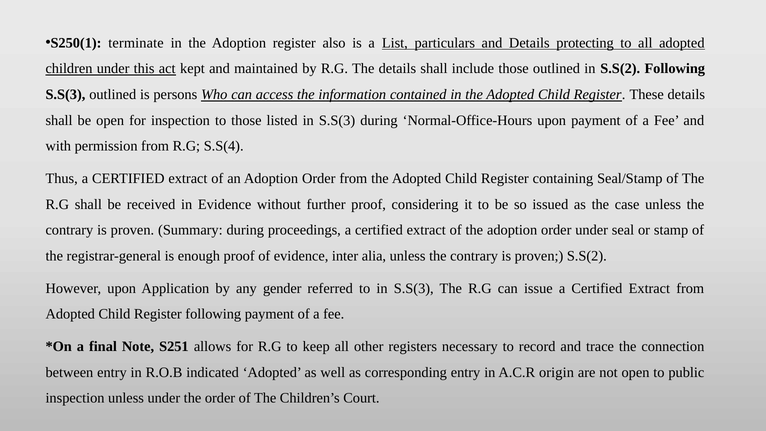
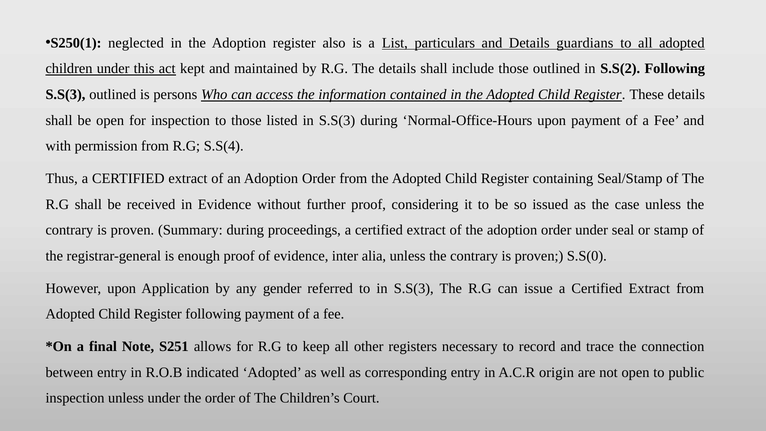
terminate: terminate -> neglected
protecting: protecting -> guardians
proven S.S(2: S.S(2 -> S.S(0
